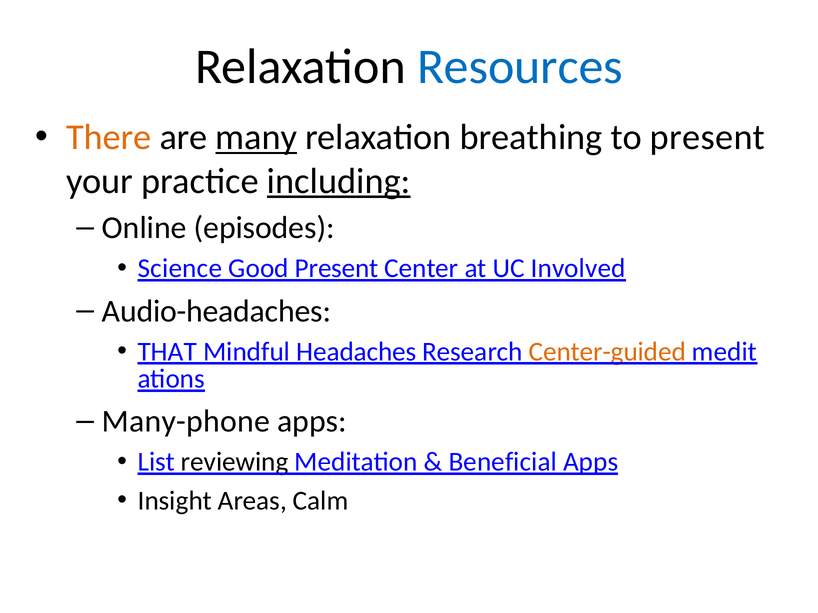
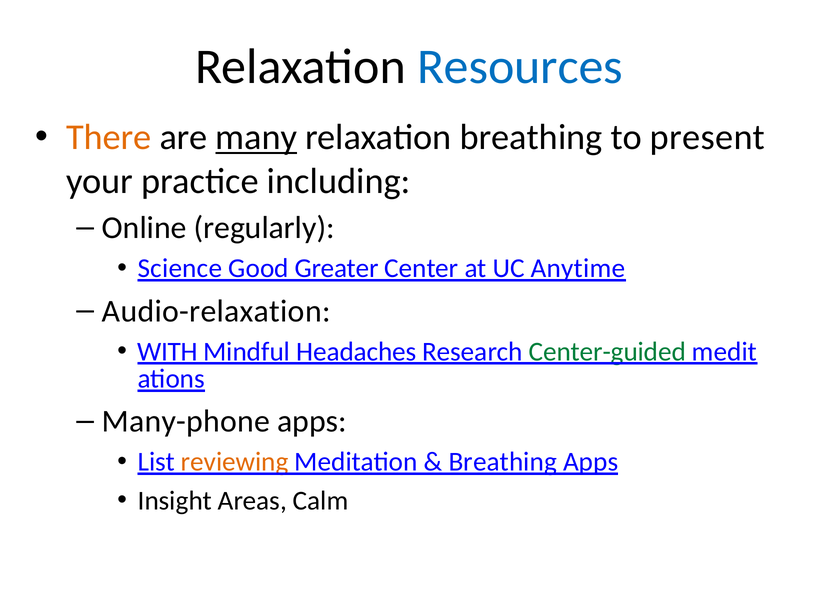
including underline: present -> none
episodes: episodes -> regularly
Good Present: Present -> Greater
Involved: Involved -> Anytime
Audio-headaches: Audio-headaches -> Audio-relaxation
THAT: THAT -> WITH
Center-guided colour: orange -> green
reviewing colour: black -> orange
Beneficial at (503, 462): Beneficial -> Breathing
